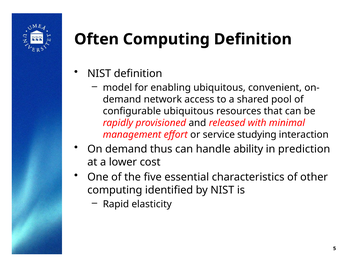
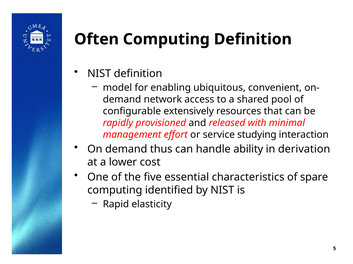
configurable ubiquitous: ubiquitous -> extensively
prediction: prediction -> derivation
other: other -> spare
